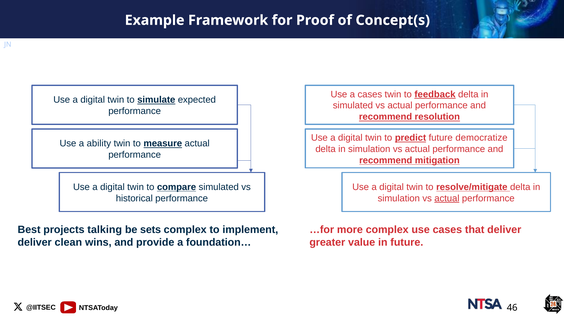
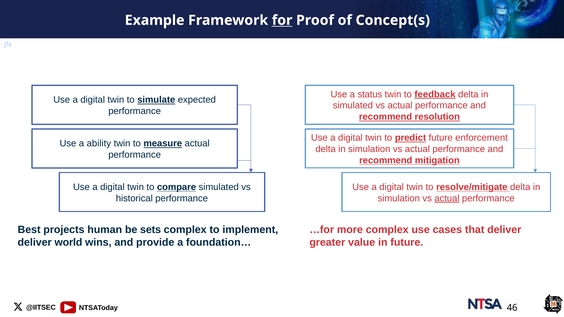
for underline: none -> present
a cases: cases -> status
democratize: democratize -> enforcement
talking: talking -> human
clean: clean -> world
